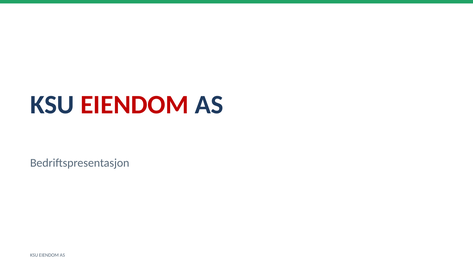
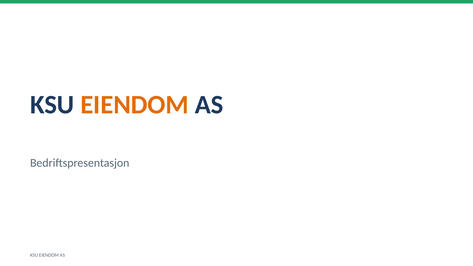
EIENDOM at (135, 105) colour: red -> orange
